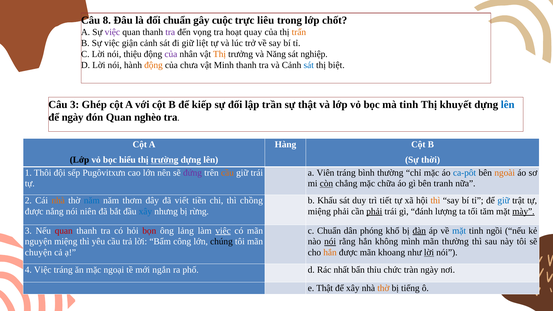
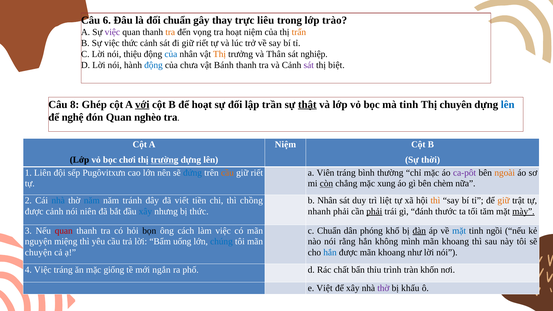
8: 8 -> 6
cuộc: cuộc -> thay
chốt: chốt -> trào
tra at (170, 32) colour: purple -> orange
hoạt quay: quay -> niệm
việc giận: giận -> thức
đi giữ liệt: liệt -> riết
của at (171, 54) colour: purple -> blue
Năng: Năng -> Thân
động at (154, 65) colour: orange -> blue
Minh: Minh -> Bánh
sát at (309, 65) colour: blue -> purple
Câu 3: 3 -> 8
với underline: none -> present
để kiếp: kiếp -> hoạt
thật at (307, 104) underline: none -> present
khuyết: khuyết -> chuyên
để ngày: ngày -> nghệ
Hàng at (285, 144): Hàng -> Niệm
hiểu: hiểu -> chơi
Thôi: Thôi -> Liên
đứng colour: purple -> blue
trái at (257, 173): trái -> riết
ca-pôt colour: blue -> purple
chữa: chữa -> xung
tranh: tranh -> chèm
nhà at (58, 201) colour: orange -> blue
thơm: thơm -> tránh
b Khấu: Khấu -> Nhân
tiết: tiết -> liệt
giữ at (504, 201) colour: blue -> orange
được nắng: nắng -> cảnh
bị rừng: rừng -> thức
miệng at (319, 211): miệng -> nhanh
lượng: lượng -> thước
bọn colour: red -> black
lảng: lảng -> cách
việc at (223, 231) underline: present -> none
công: công -> uống
chúng colour: black -> blue
nói at (330, 242) underline: present -> none
thường at (455, 242): thường -> khoang
hắn at (330, 253) colour: orange -> blue
lời at (429, 253) underline: present -> none
ngoại: ngoại -> giống
nhất: nhất -> chất
chức: chức -> trình
tràn ngày: ngày -> khốn
e Thật: Thật -> Việt
thờ at (383, 288) colour: orange -> purple
tiếng: tiếng -> khấu
